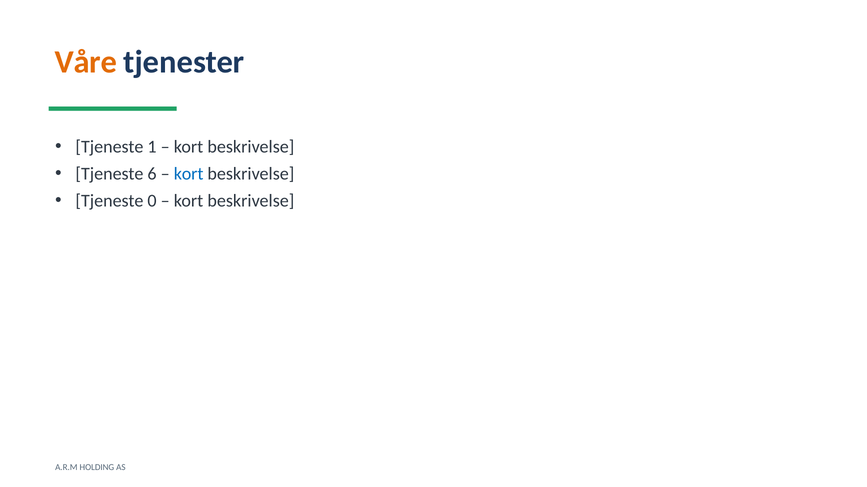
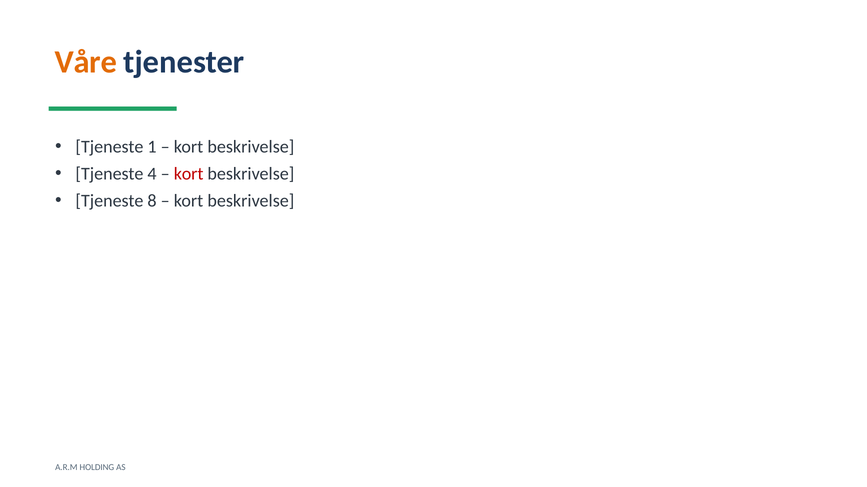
6: 6 -> 4
kort at (189, 174) colour: blue -> red
0: 0 -> 8
